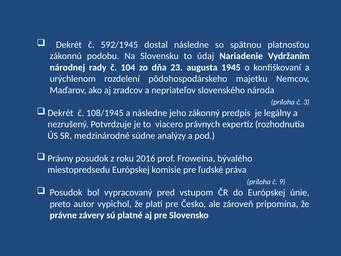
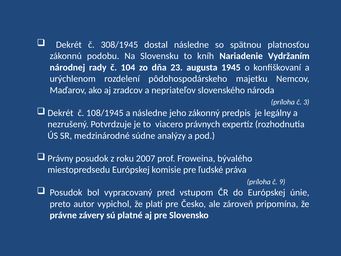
592/1945: 592/1945 -> 308/1945
údaj: údaj -> kníh
2016: 2016 -> 2007
